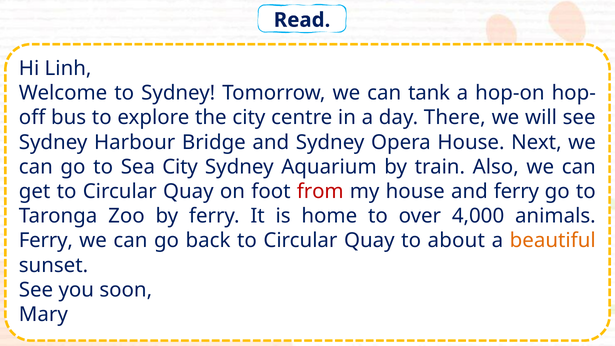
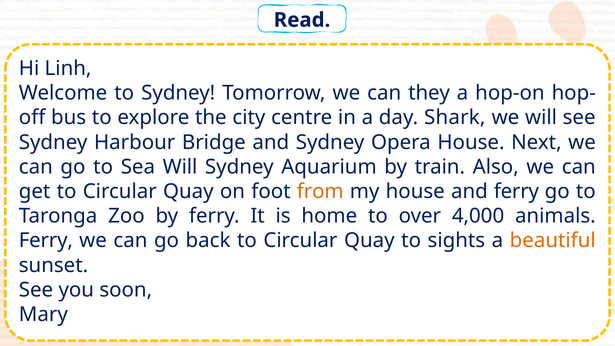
tank: tank -> they
There: There -> Shark
Sea City: City -> Will
from colour: red -> orange
about: about -> sights
